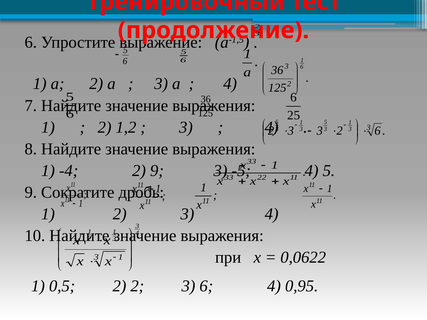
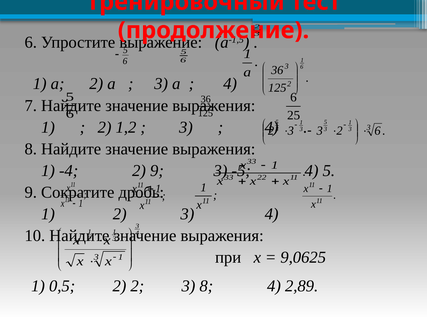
0,0622: 0,0622 -> 9,0625
3 6: 6 -> 8
0,95: 0,95 -> 2,89
